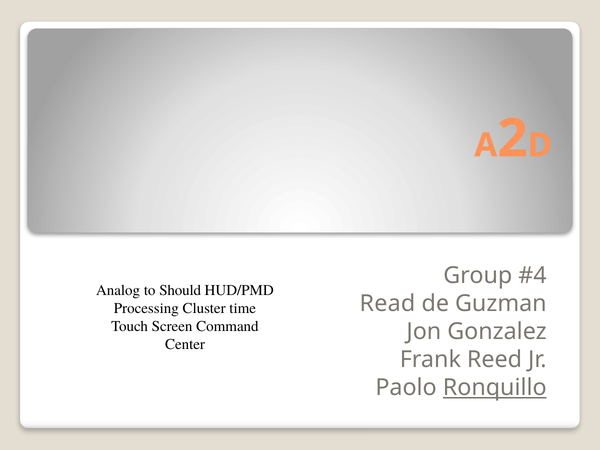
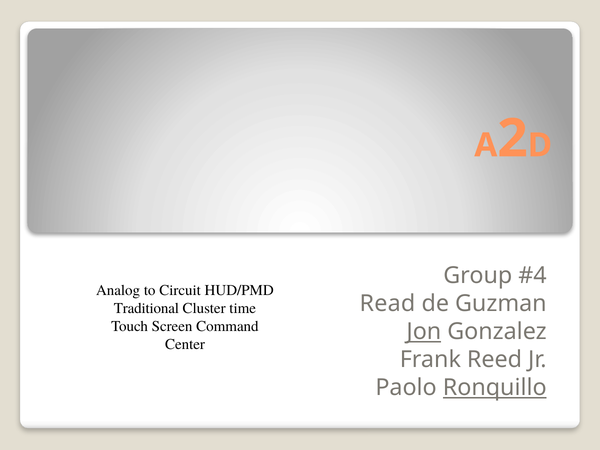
Should: Should -> Circuit
Processing: Processing -> Traditional
Jon underline: none -> present
